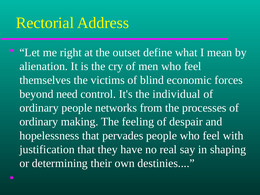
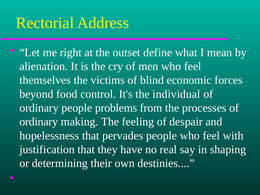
need: need -> food
networks: networks -> problems
